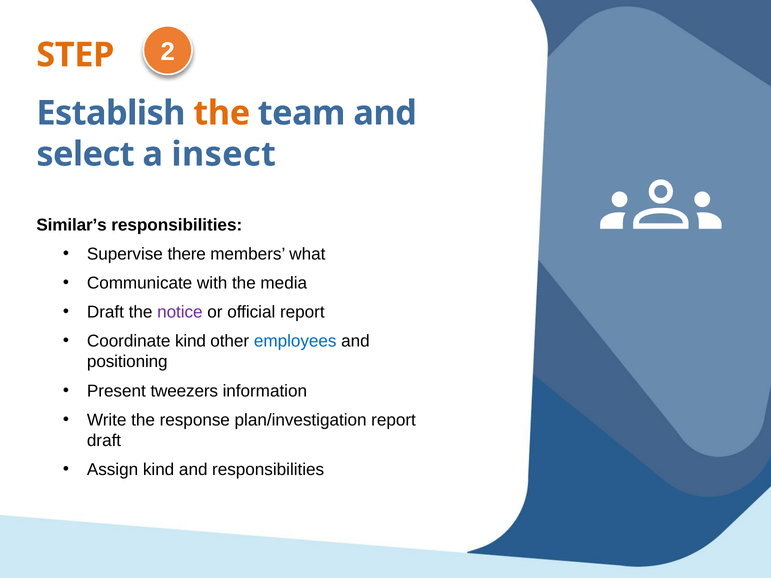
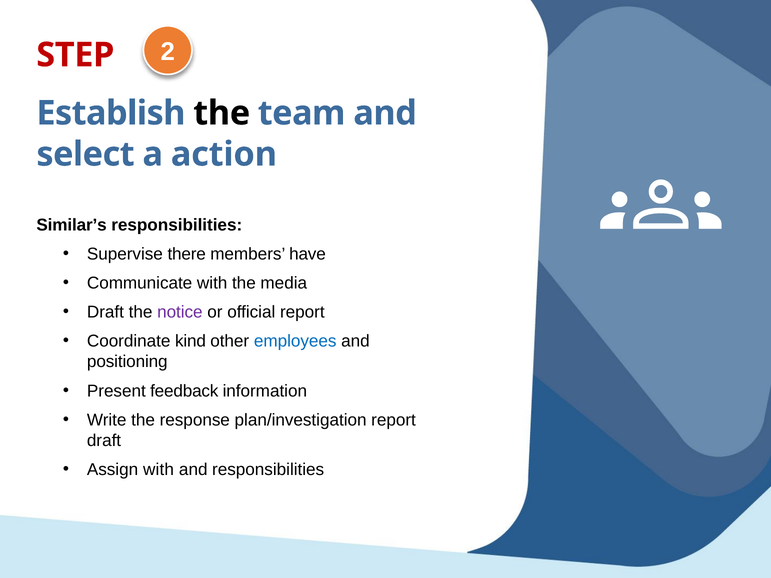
STEP colour: orange -> red
the at (222, 113) colour: orange -> black
insect: insect -> action
what: what -> have
tweezers: tweezers -> feedback
Assign kind: kind -> with
